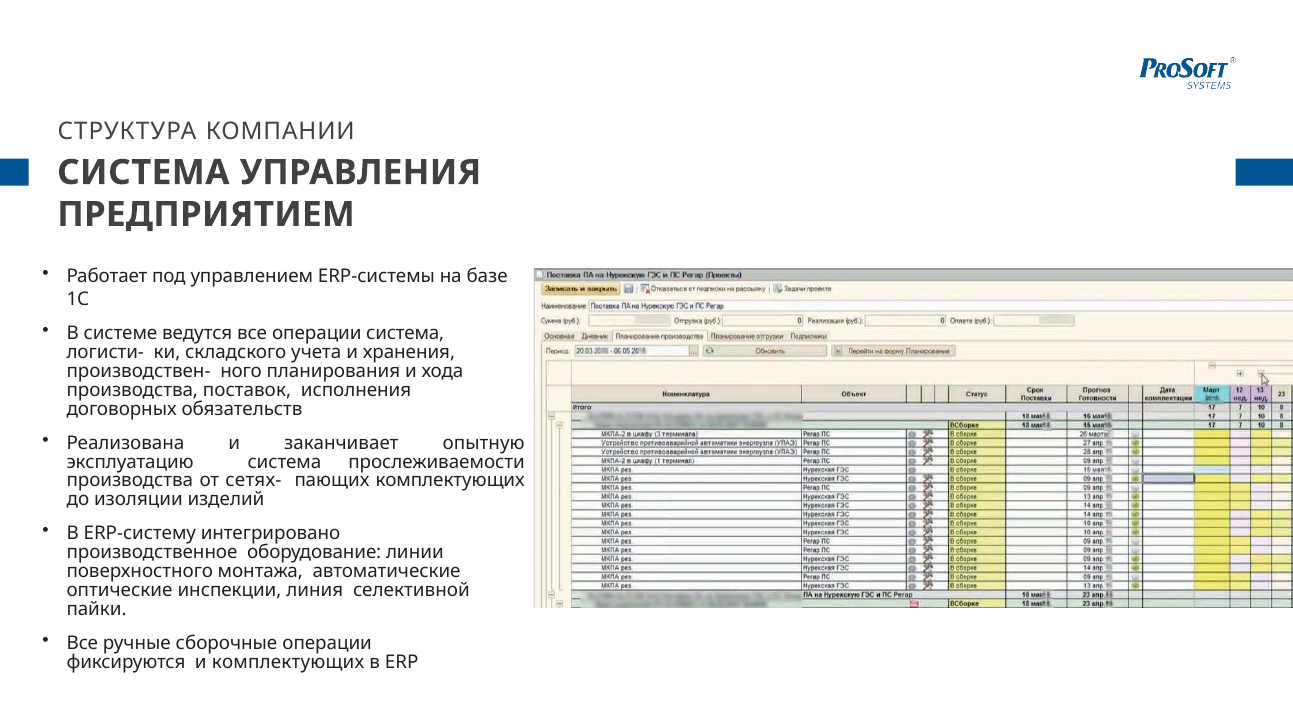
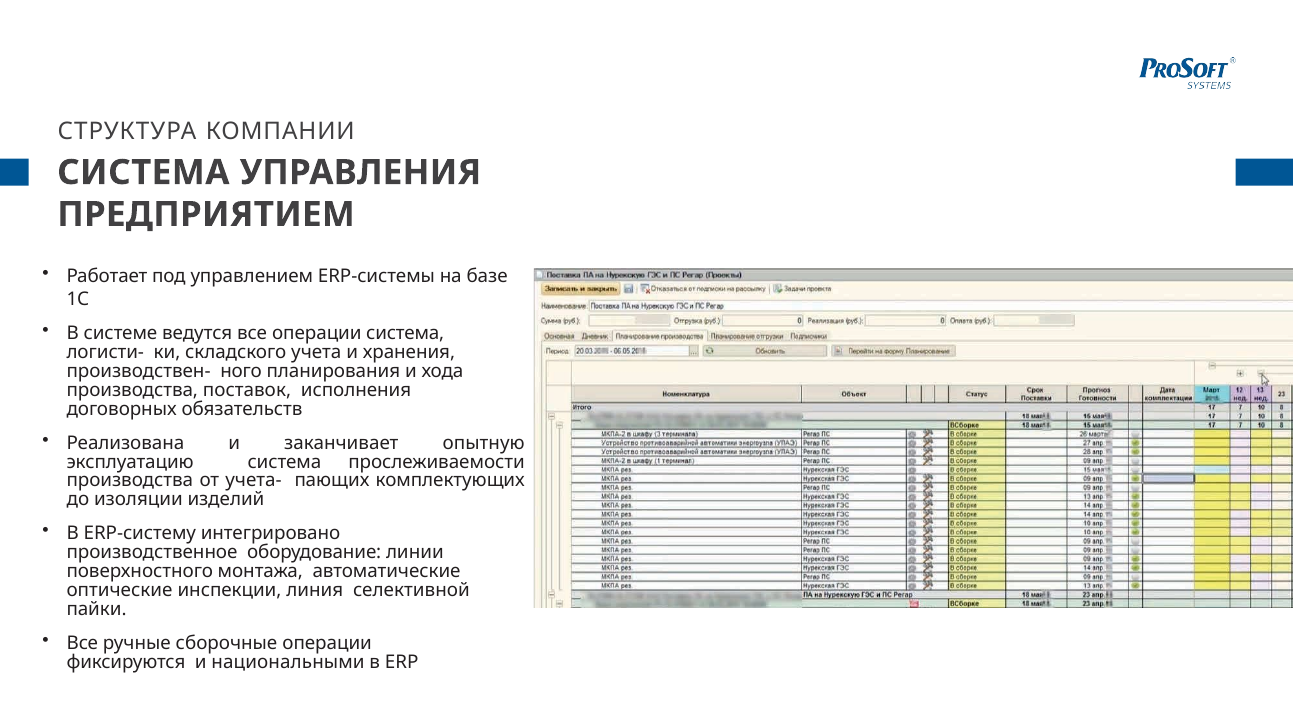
сетях-: сетях- -> учета-
и комплектующих: комплектующих -> национальными
